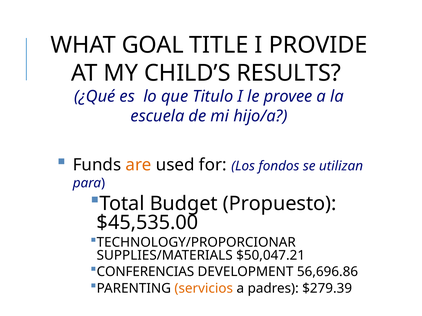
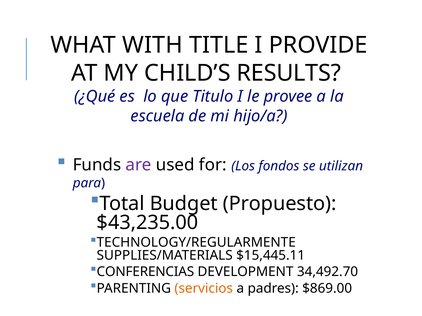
GOAL: GOAL -> WITH
are colour: orange -> purple
$45,535.00: $45,535.00 -> $43,235.00
TECHNOLOGY/PROPORCIONAR: TECHNOLOGY/PROPORCIONAR -> TECHNOLOGY/REGULARMENTE
$50,047.21: $50,047.21 -> $15,445.11
56,696.86: 56,696.86 -> 34,492.70
$279.39: $279.39 -> $869.00
